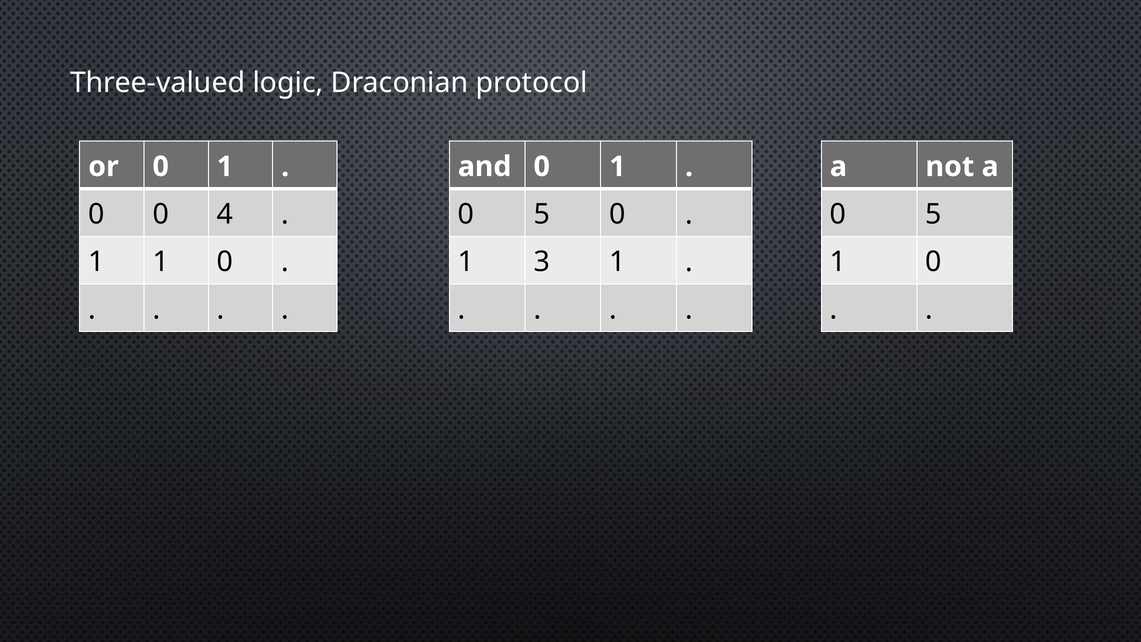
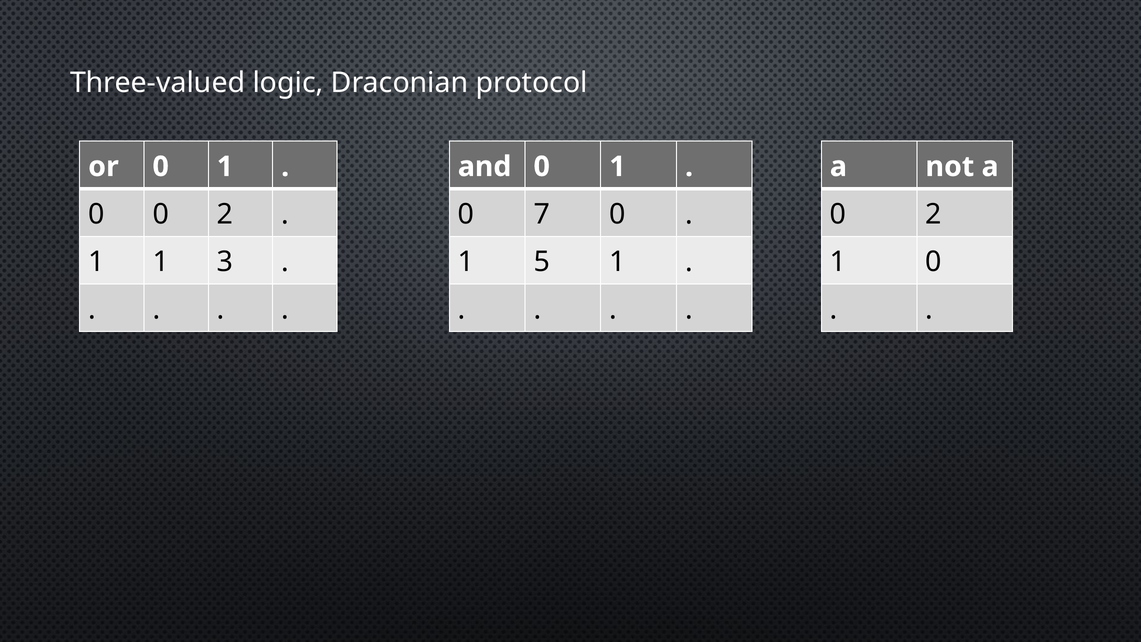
0 0 4: 4 -> 2
5 at (542, 214): 5 -> 7
5 at (934, 214): 5 -> 2
1 1 0: 0 -> 3
3: 3 -> 5
